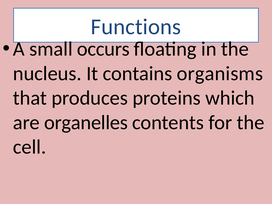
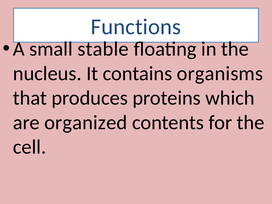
occurs: occurs -> stable
organelles: organelles -> organized
